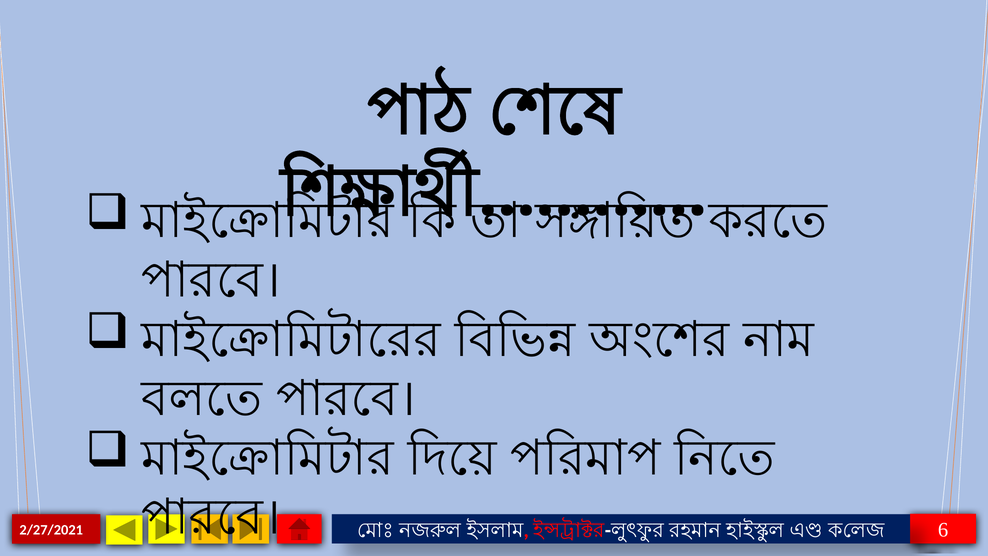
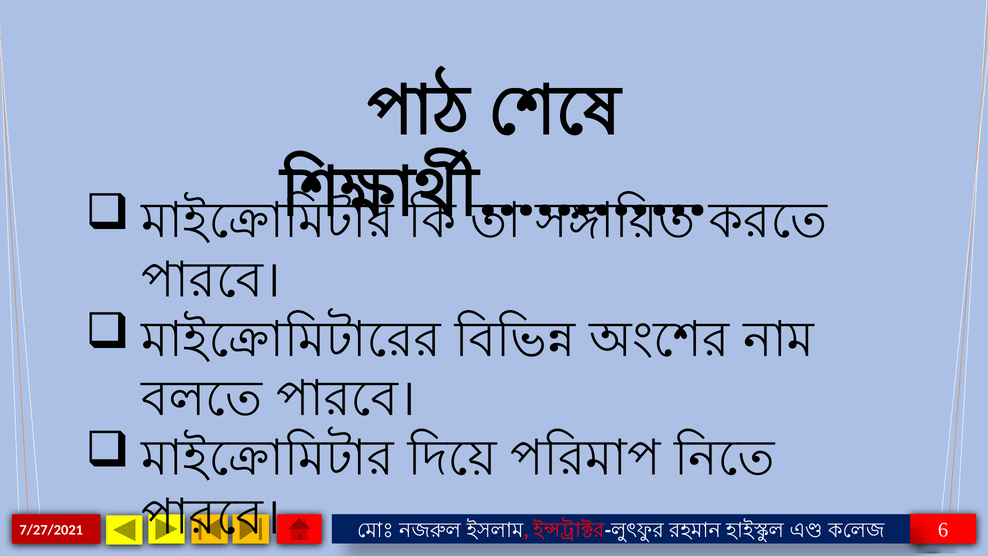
2/27/2021: 2/27/2021 -> 7/27/2021
